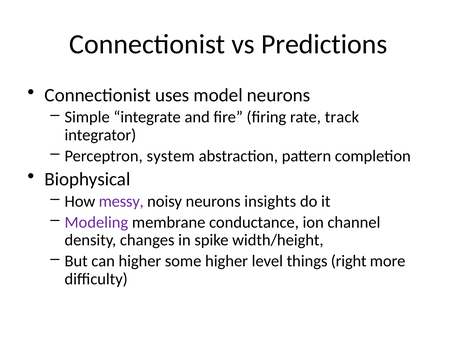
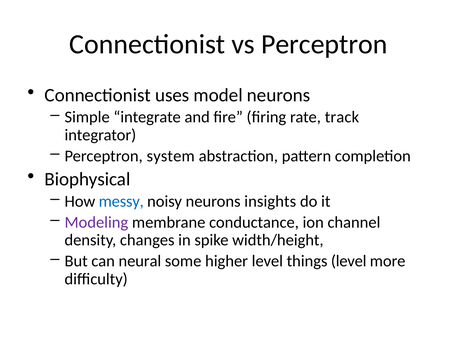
vs Predictions: Predictions -> Perceptron
messy colour: purple -> blue
can higher: higher -> neural
things right: right -> level
